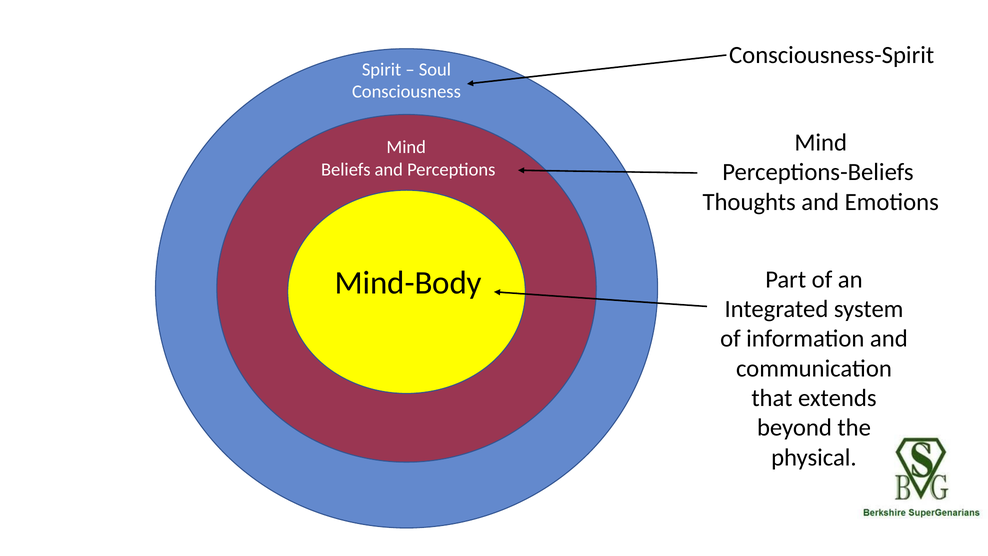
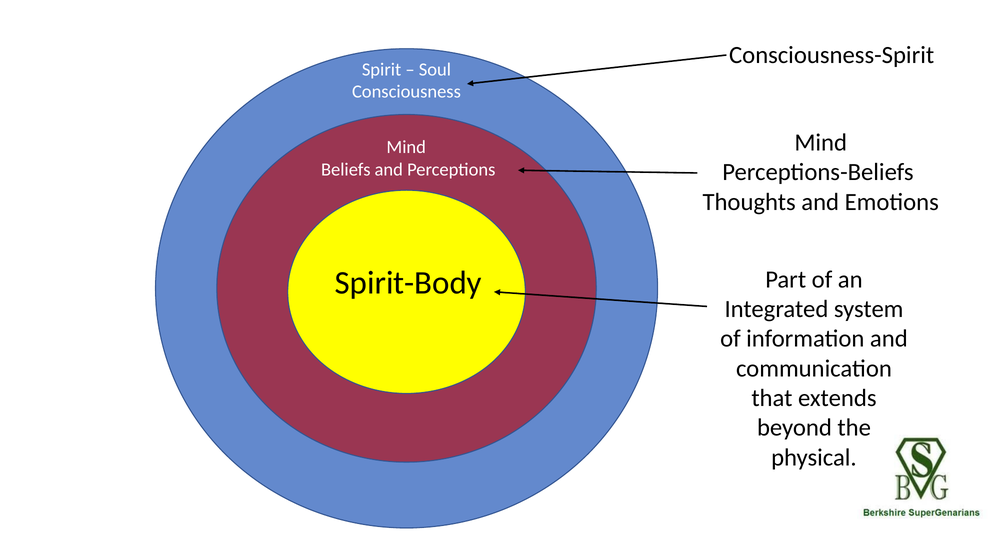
Mind-Body: Mind-Body -> Spirit-Body
